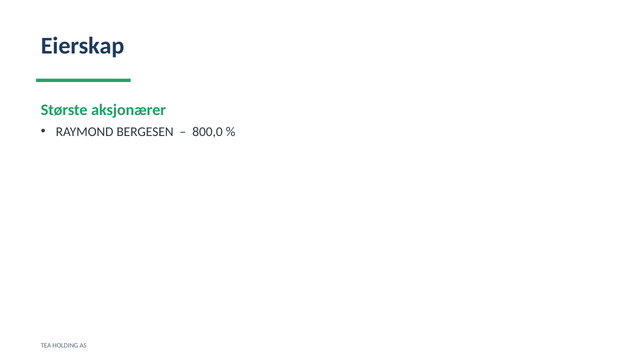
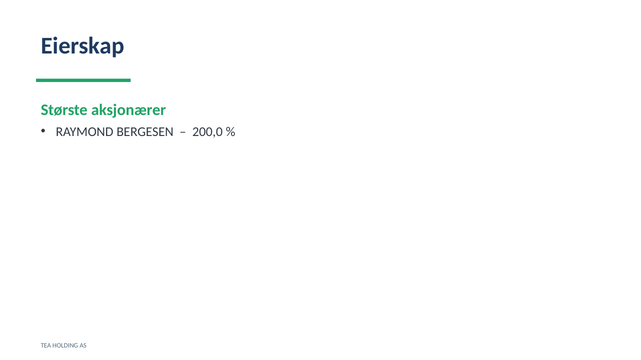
800,0: 800,0 -> 200,0
